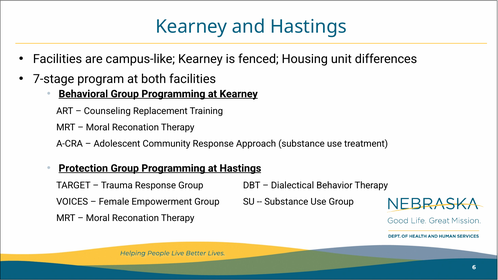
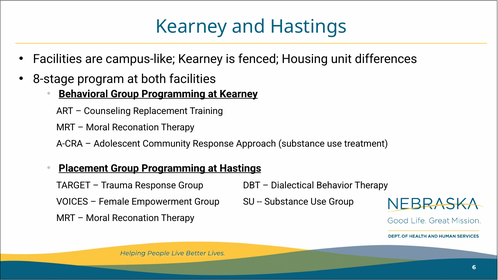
7-stage: 7-stage -> 8-stage
Protection: Protection -> Placement
